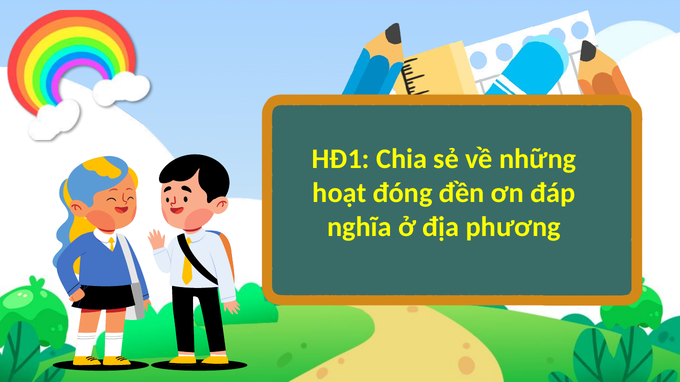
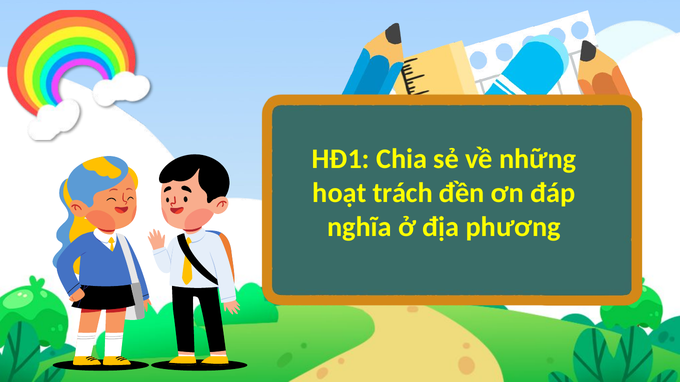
đóng: đóng -> trách
